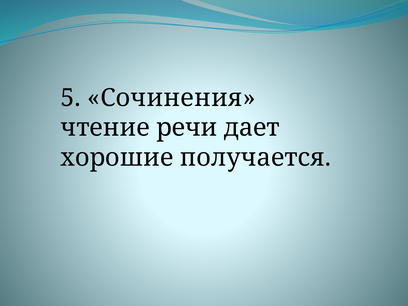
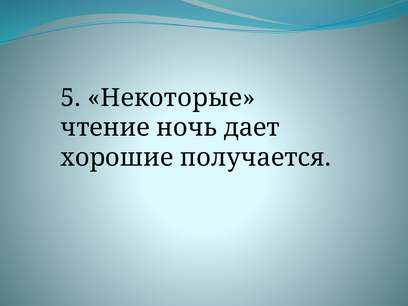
Сочинения: Сочинения -> Некоторые
речи: речи -> ночь
